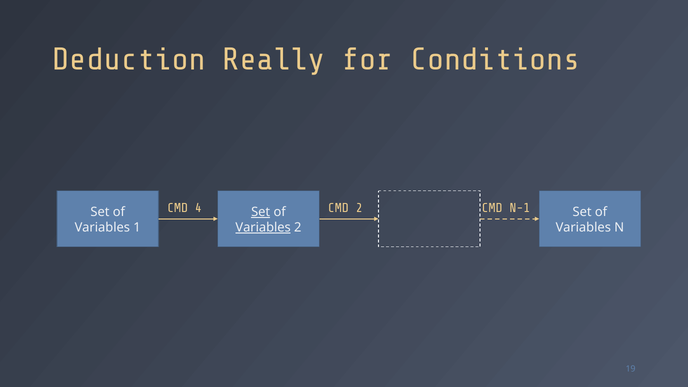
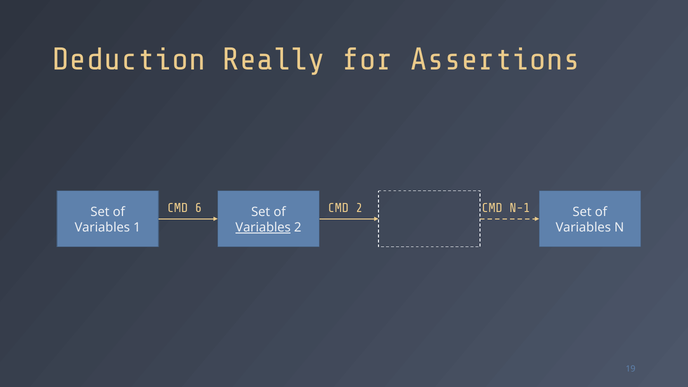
Conditions: Conditions -> Assertions
4: 4 -> 6
Set at (261, 212) underline: present -> none
